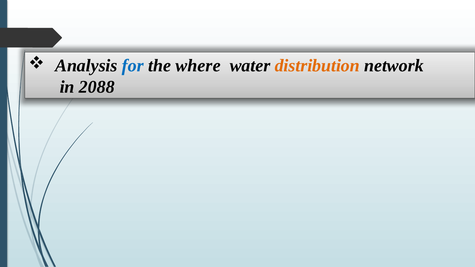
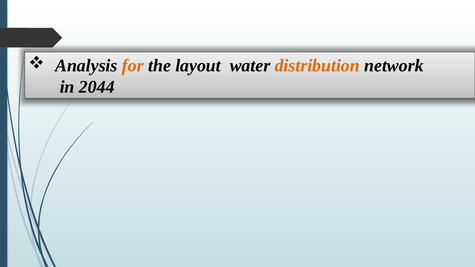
for colour: blue -> orange
where: where -> layout
2088: 2088 -> 2044
